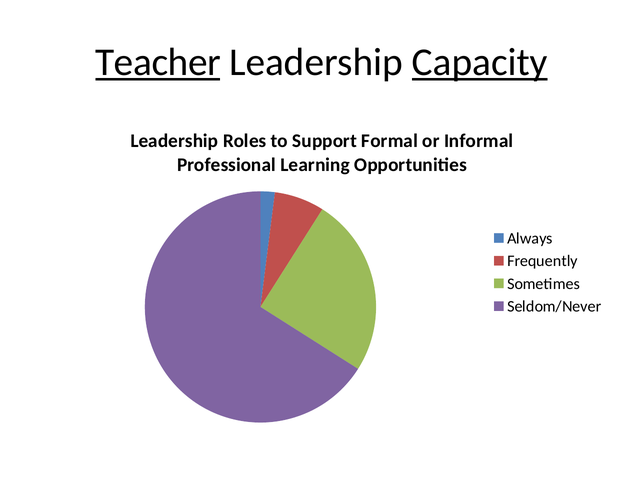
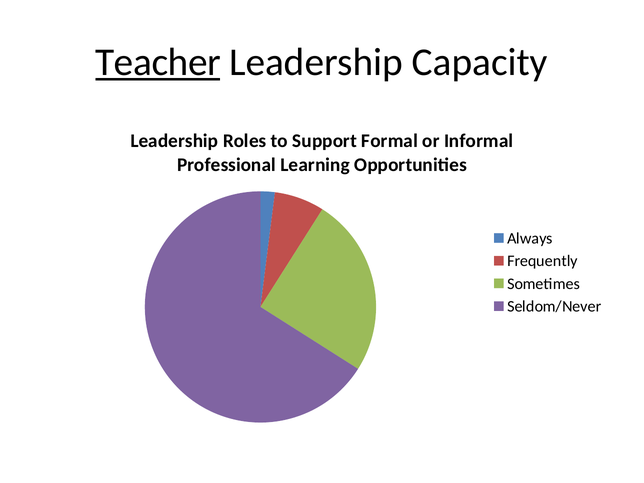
Capacity underline: present -> none
